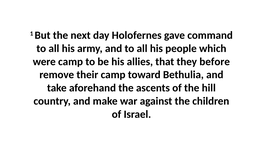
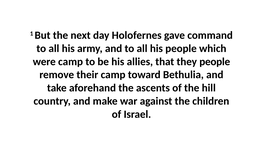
they before: before -> people
